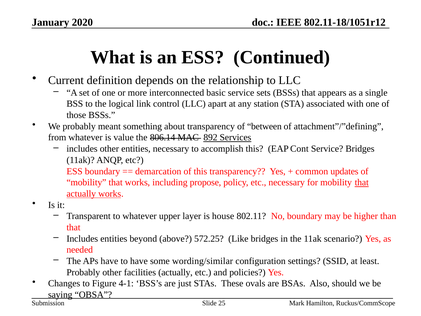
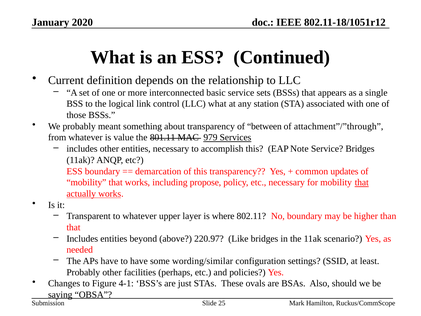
LLC apart: apart -> what
attachment”/”defining: attachment”/”defining -> attachment”/”through
806.14: 806.14 -> 801.11
892: 892 -> 979
Cont: Cont -> Note
house: house -> where
572.25: 572.25 -> 220.97
facilities actually: actually -> perhaps
